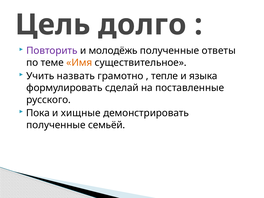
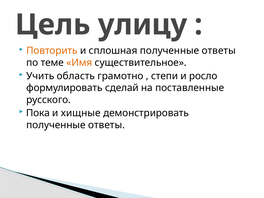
долго: долго -> улицу
Повторить colour: purple -> orange
молодёжь: молодёжь -> сплошная
назвать: назвать -> область
тепле: тепле -> степи
языка: языка -> росло
семьёй at (107, 125): семьёй -> ответы
